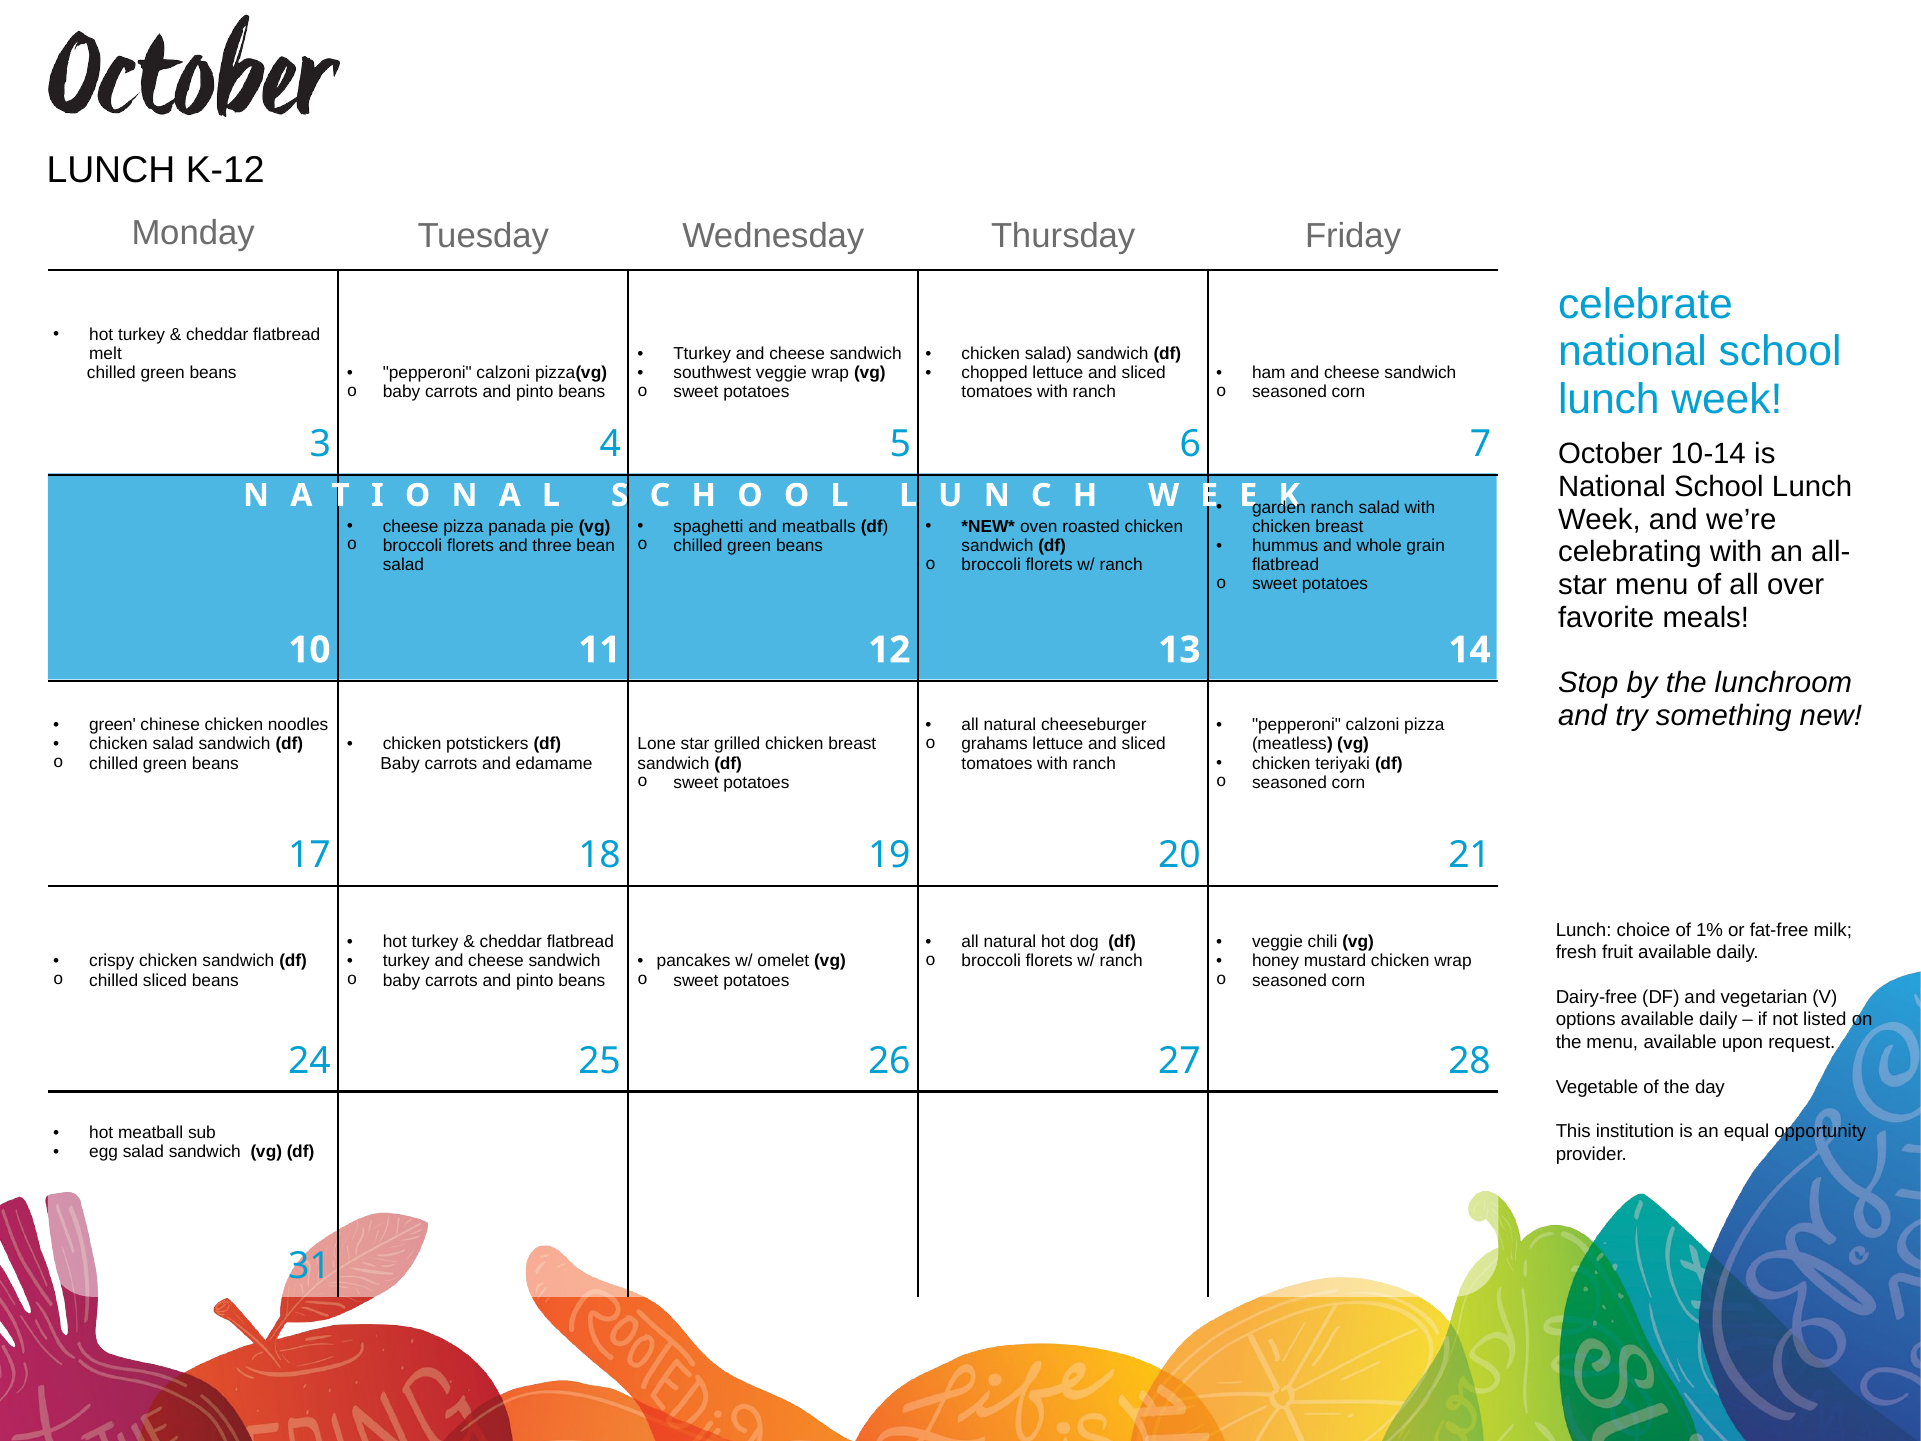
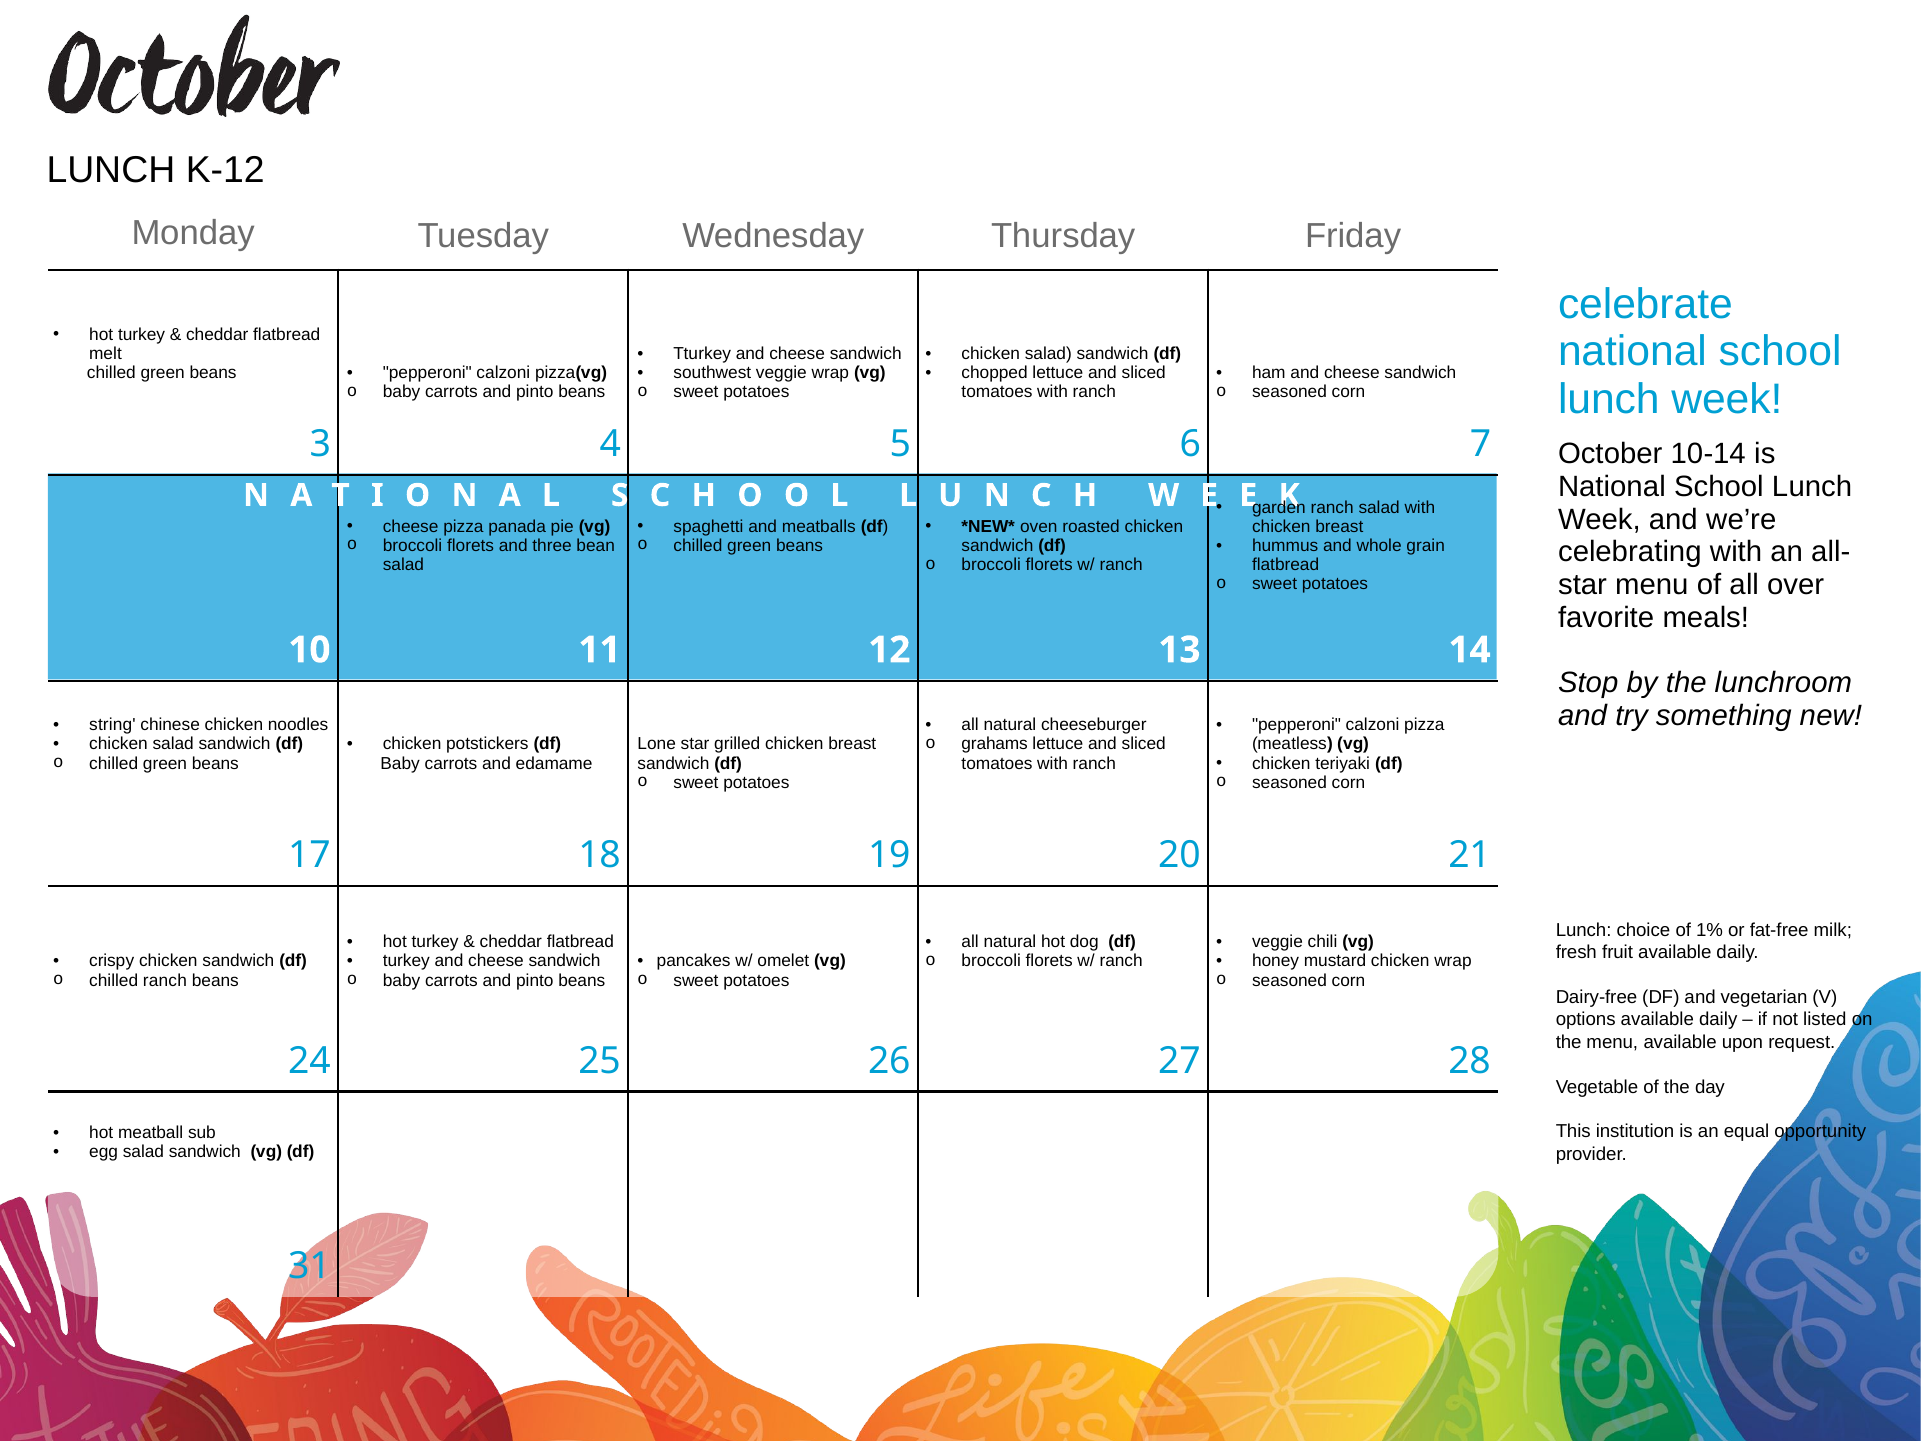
green at (113, 725): green -> string
chilled sliced: sliced -> ranch
